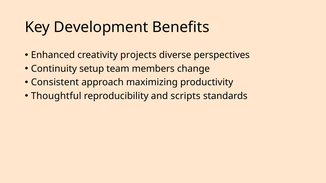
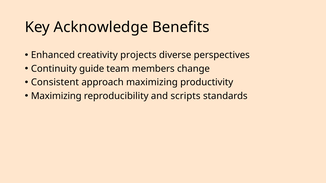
Development: Development -> Acknowledge
setup: setup -> guide
Thoughtful at (56, 96): Thoughtful -> Maximizing
